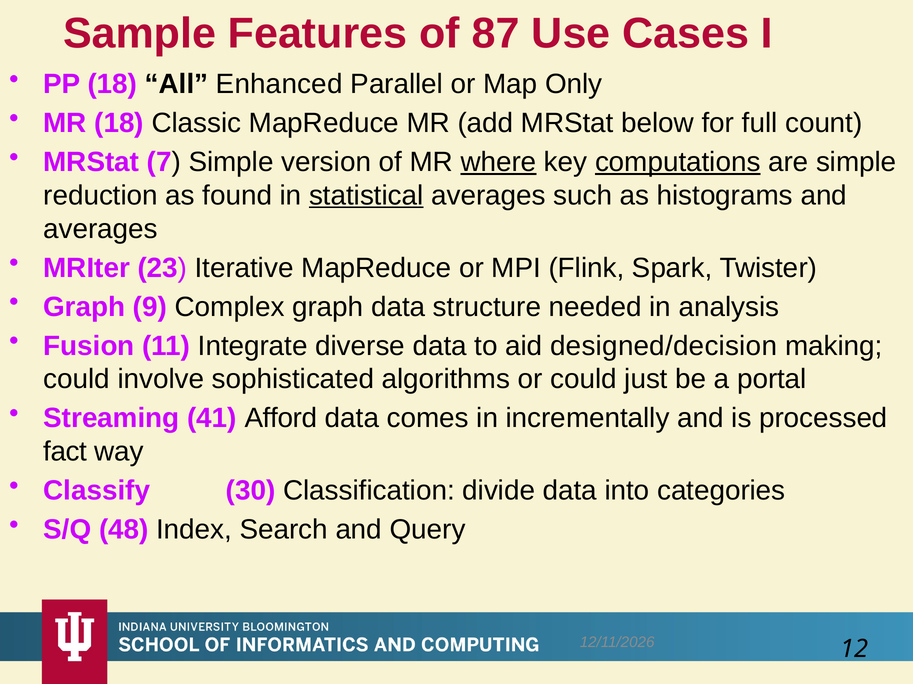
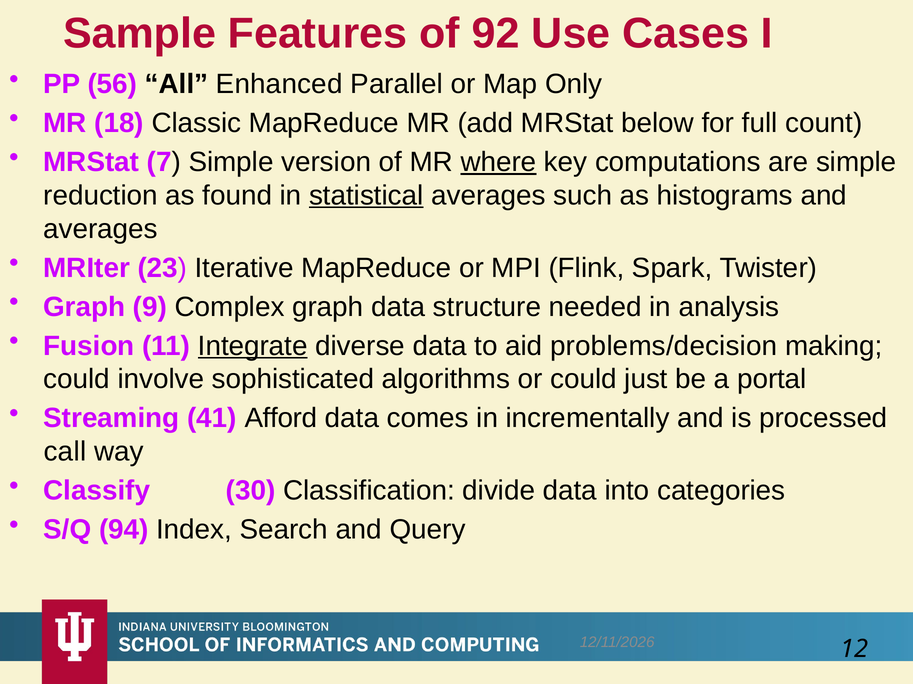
87: 87 -> 92
PP 18: 18 -> 56
computations underline: present -> none
Integrate underline: none -> present
designed/decision: designed/decision -> problems/decision
fact: fact -> call
48: 48 -> 94
